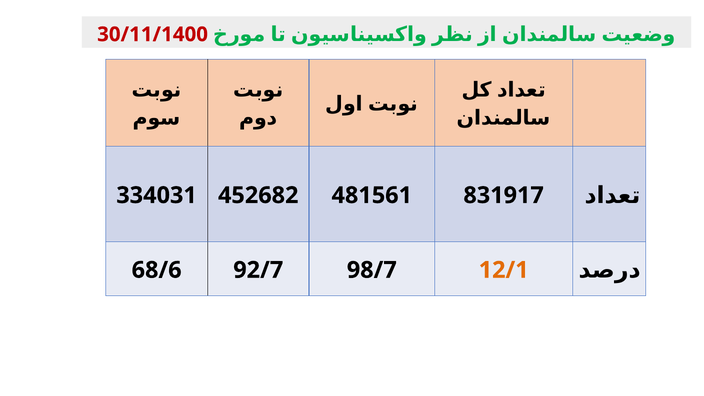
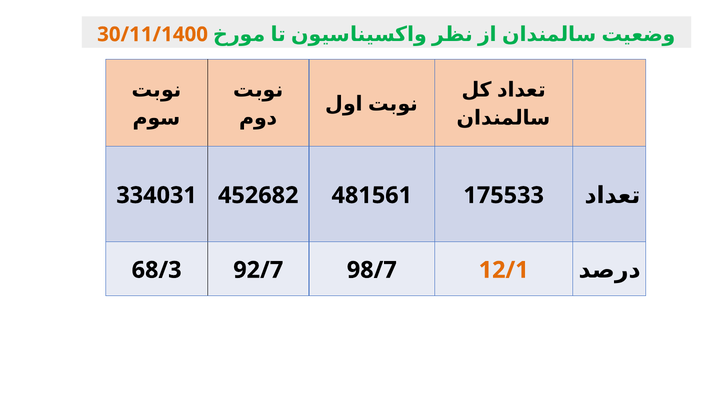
30/11/1400 colour: red -> orange
831917: 831917 -> 175533
68/6: 68/6 -> 68/3
